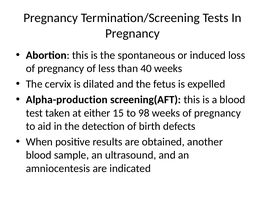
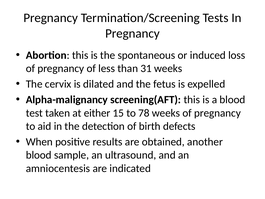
40: 40 -> 31
Alpha-production: Alpha-production -> Alpha-malignancy
98: 98 -> 78
